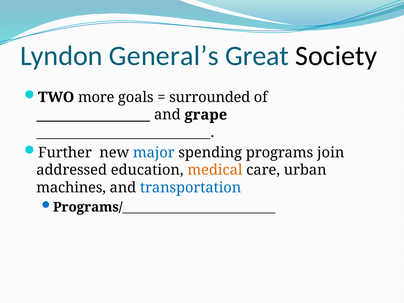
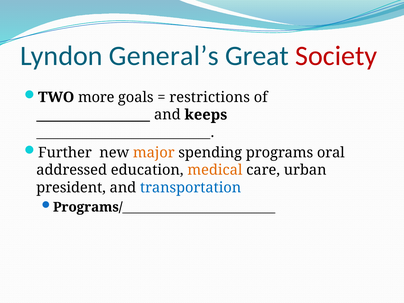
Society colour: black -> red
surrounded: surrounded -> restrictions
grape: grape -> keeps
major colour: blue -> orange
join: join -> oral
machines: machines -> president
